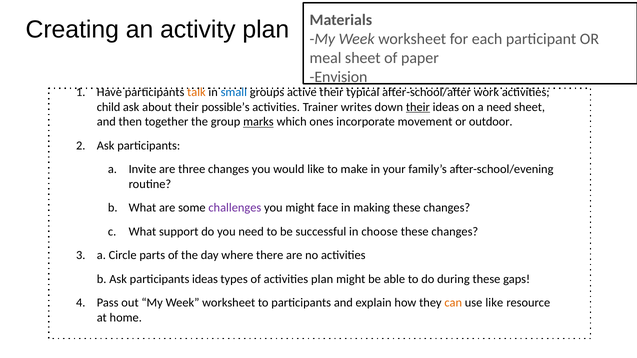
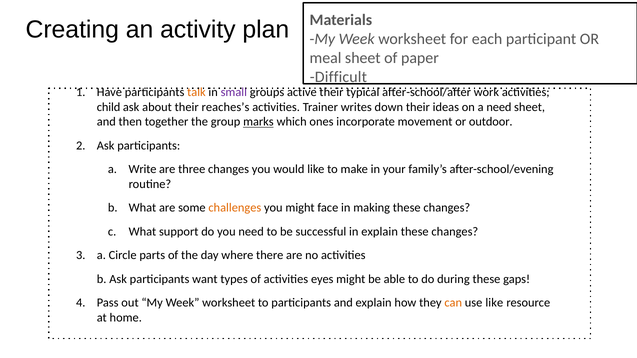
Envision: Envision -> Difficult
small colour: blue -> purple
possible’s: possible’s -> reaches’s
their at (418, 107) underline: present -> none
Invite: Invite -> Write
challenges colour: purple -> orange
in choose: choose -> explain
participants ideas: ideas -> want
activities plan: plan -> eyes
